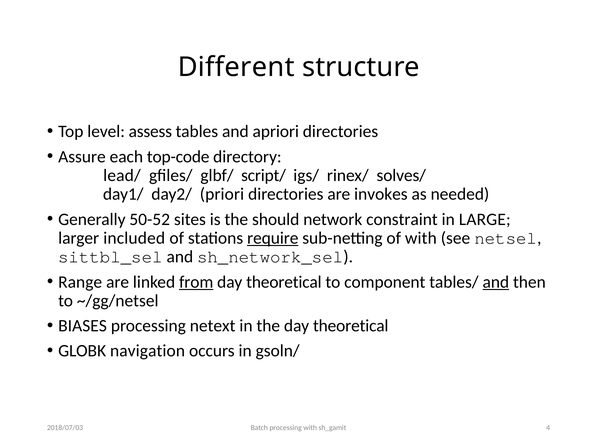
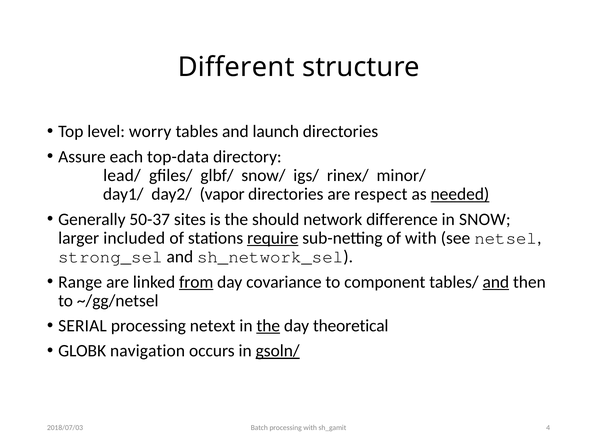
assess: assess -> worry
apriori: apriori -> launch
top-code: top-code -> top-data
script/: script/ -> snow/
solves/: solves/ -> minor/
priori: priori -> vapor
invokes: invokes -> respect
needed underline: none -> present
50-52: 50-52 -> 50-37
constraint: constraint -> difference
LARGE: LARGE -> SNOW
sittbl_sel: sittbl_sel -> strong_sel
theoretical at (284, 282): theoretical -> covariance
BIASES: BIASES -> SERIAL
the at (268, 326) underline: none -> present
gsoln/ underline: none -> present
